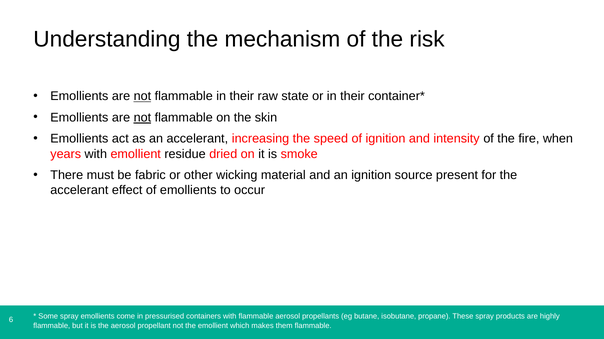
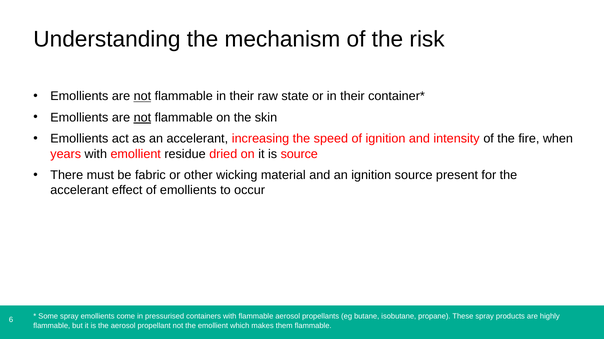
is smoke: smoke -> source
